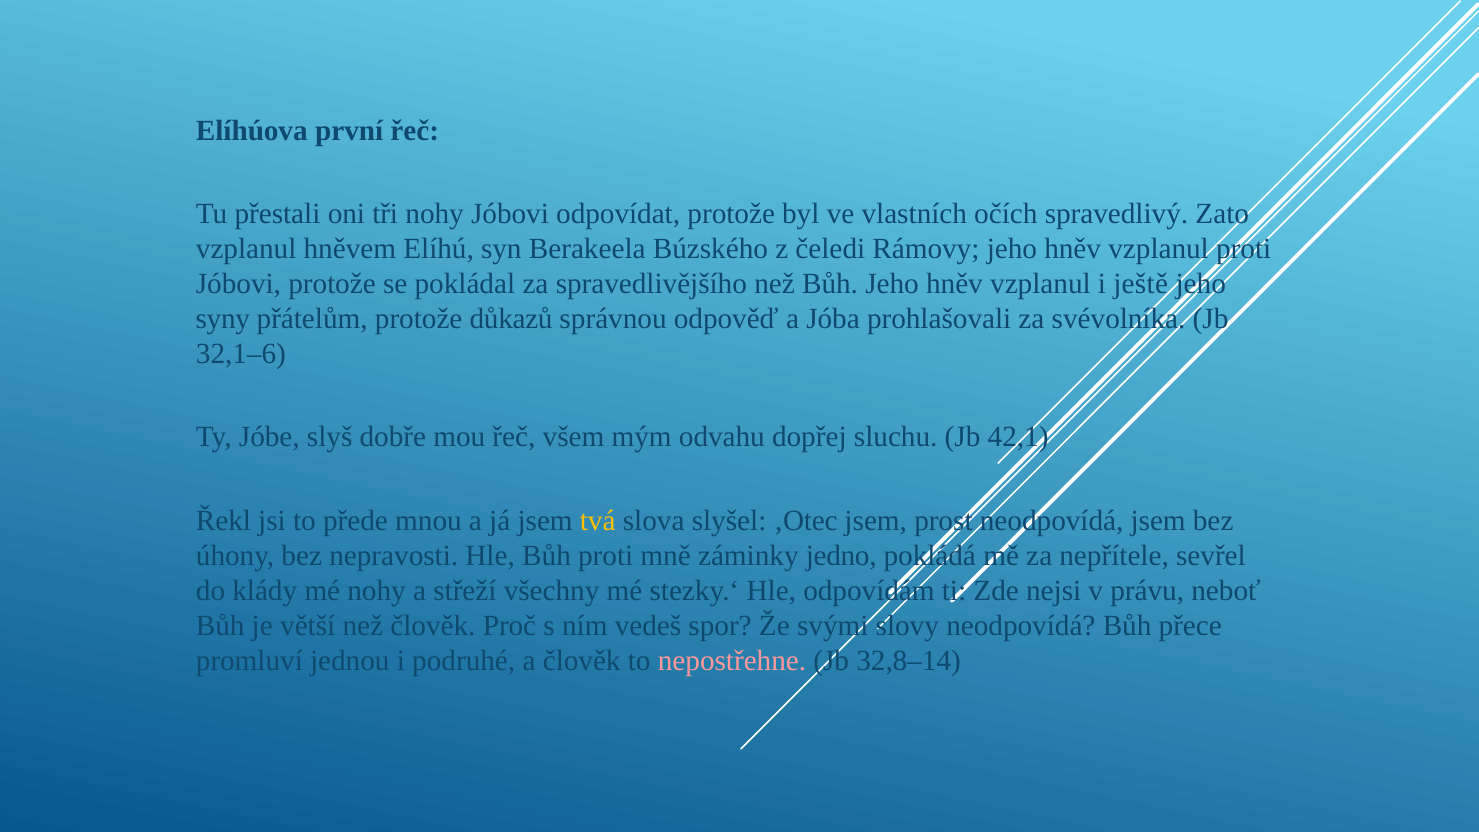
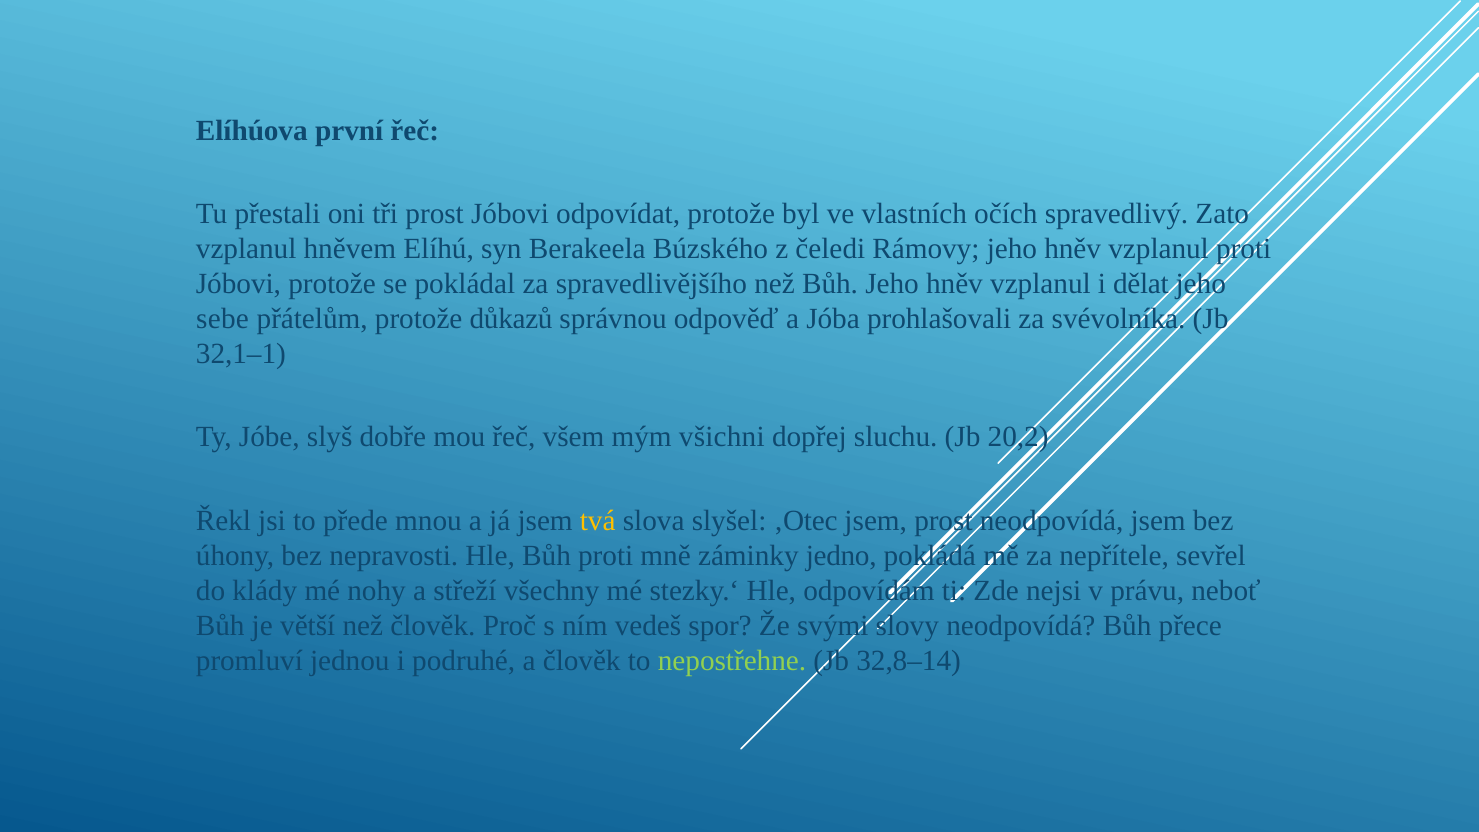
tři nohy: nohy -> prost
ještě: ještě -> dělat
syny: syny -> sebe
32,1–6: 32,1–6 -> 32,1–1
odvahu: odvahu -> všichni
42,1: 42,1 -> 20,2
nepostřehne colour: pink -> light green
